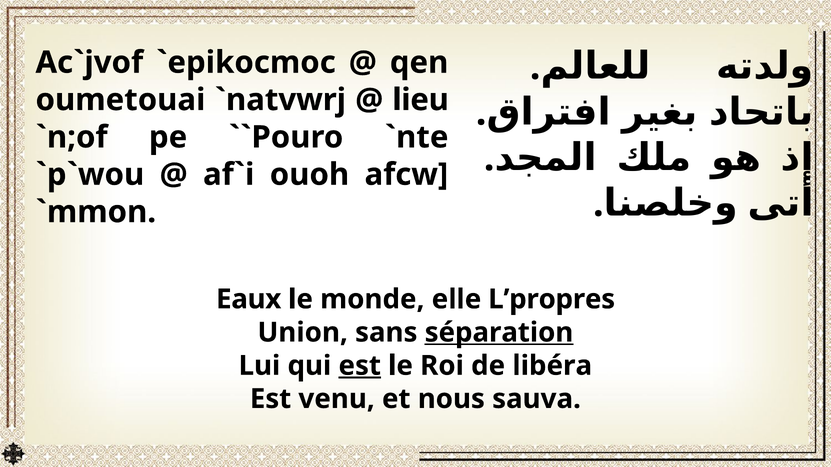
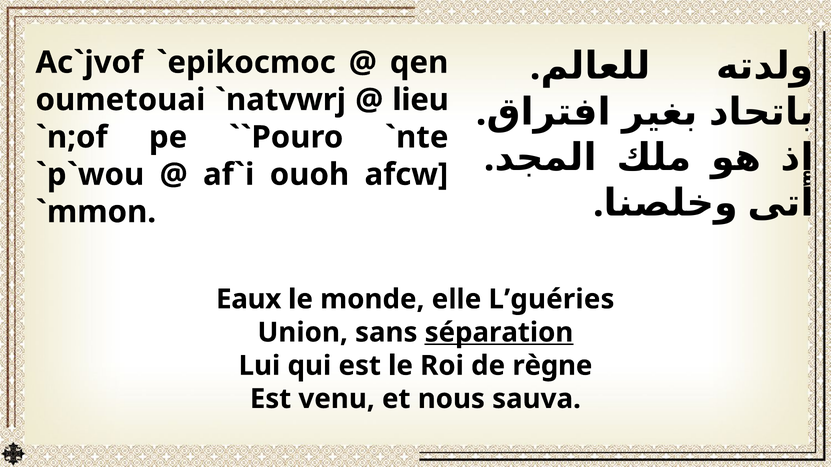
L’propres: L’propres -> L’guéries
est at (360, 366) underline: present -> none
libéra: libéra -> règne
